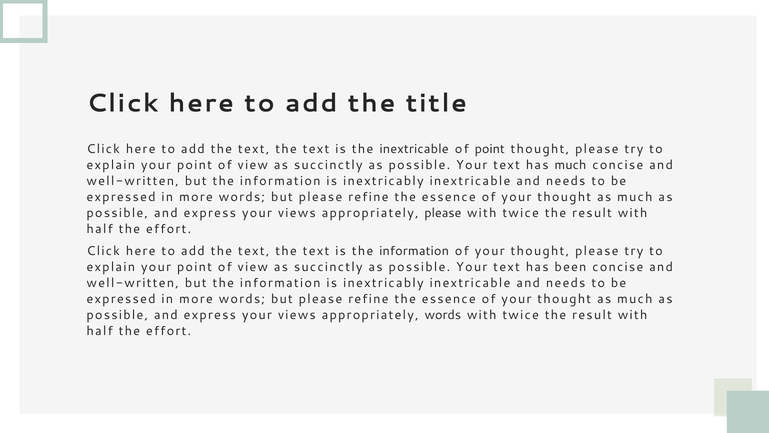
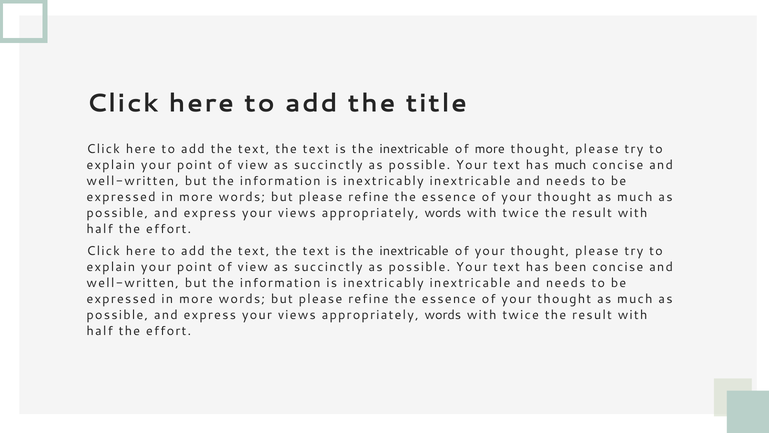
of point: point -> more
please at (443, 213): please -> words
information at (414, 251): information -> inextricable
